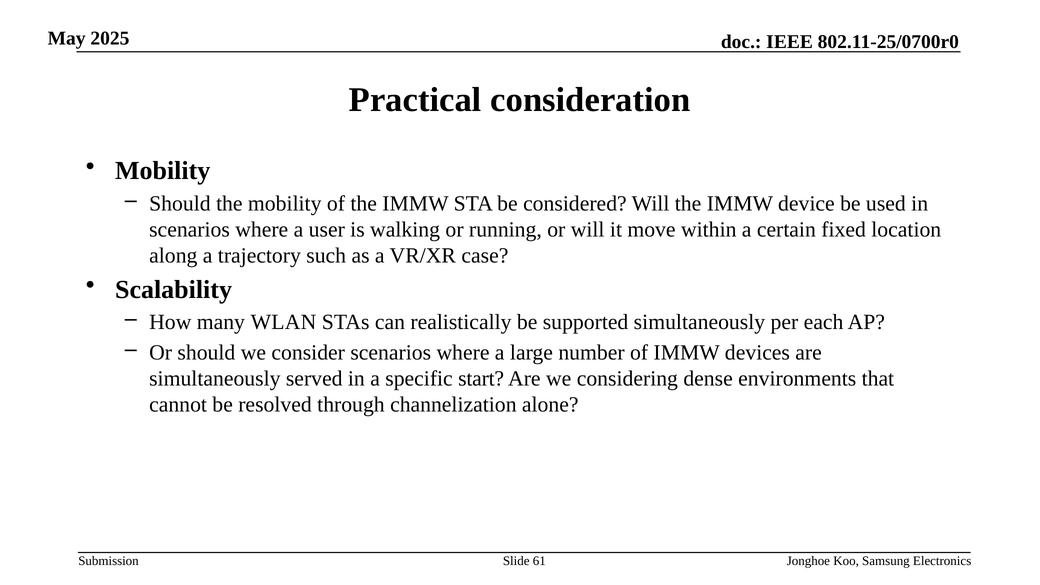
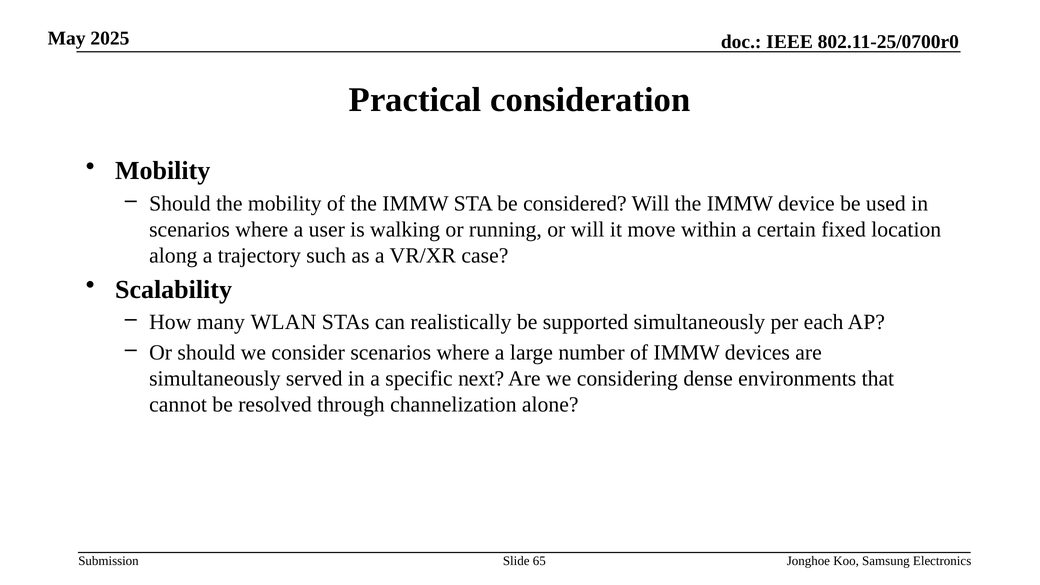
start: start -> next
61: 61 -> 65
